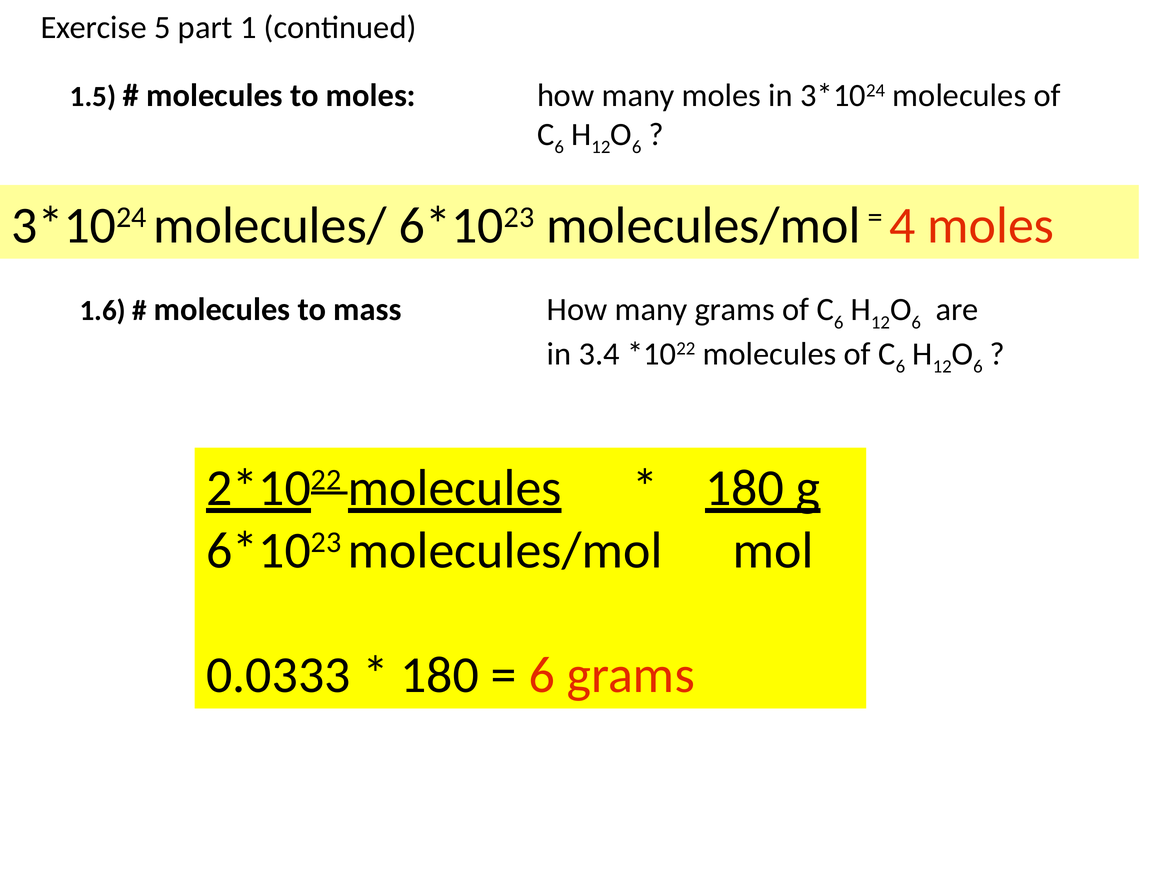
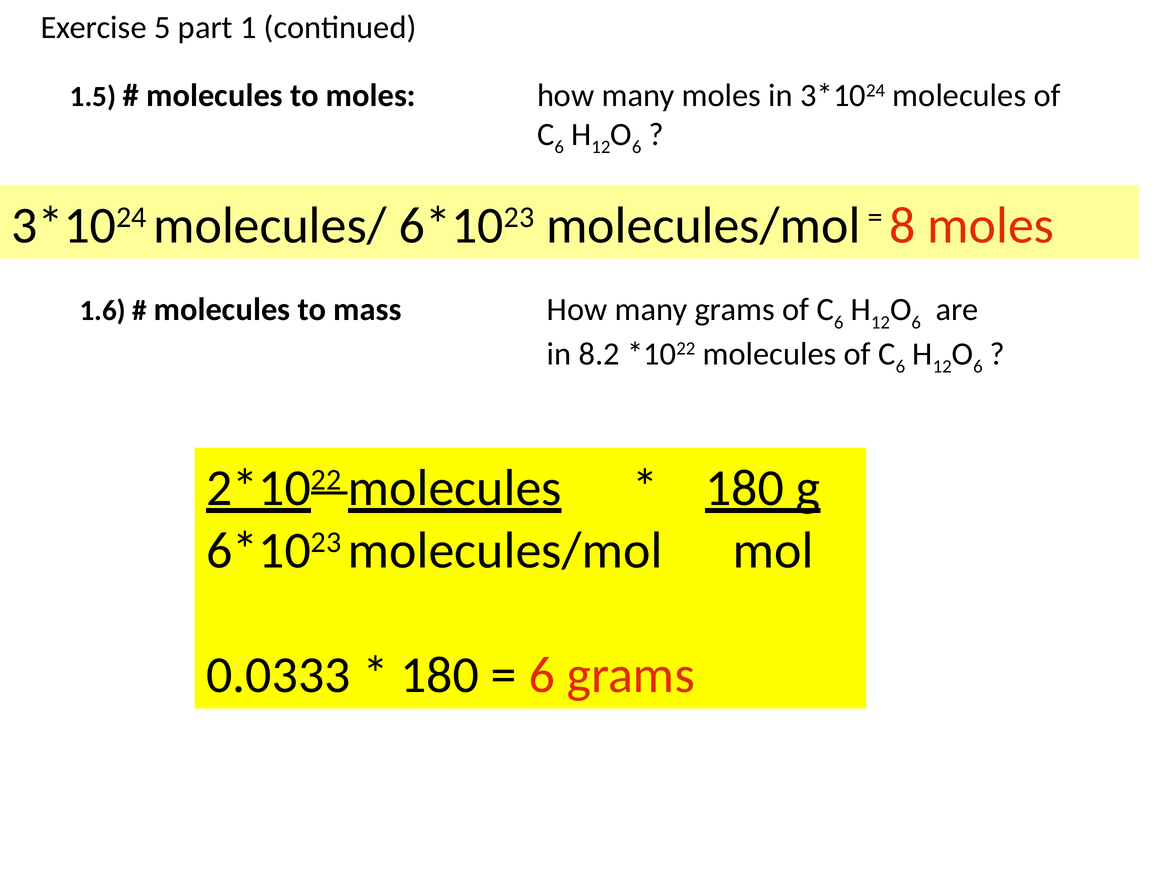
4: 4 -> 8
3.4: 3.4 -> 8.2
